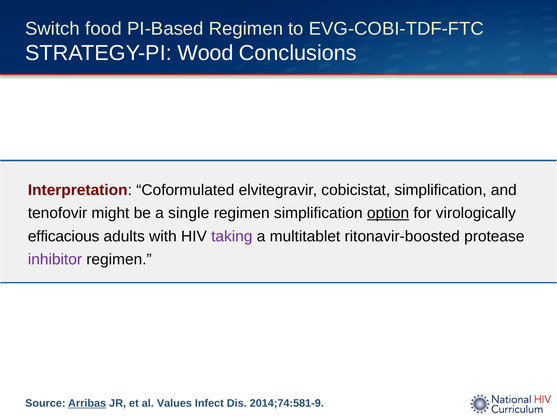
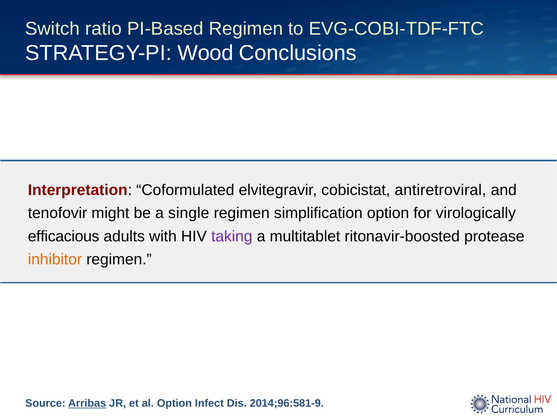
food: food -> ratio
cobicistat simplification: simplification -> antiretroviral
option at (388, 214) underline: present -> none
inhibitor colour: purple -> orange
al Values: Values -> Option
2014;74:581-9: 2014;74:581-9 -> 2014;96:581-9
